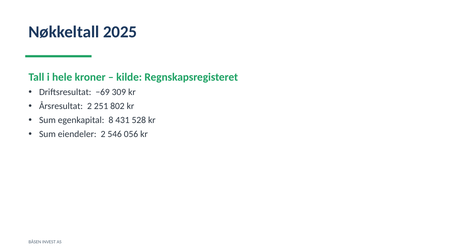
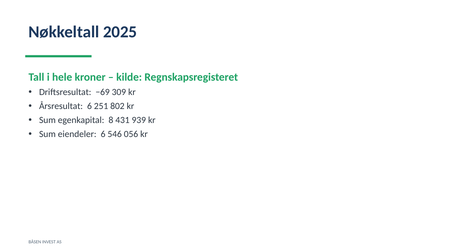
Årsresultat 2: 2 -> 6
528: 528 -> 939
eiendeler 2: 2 -> 6
